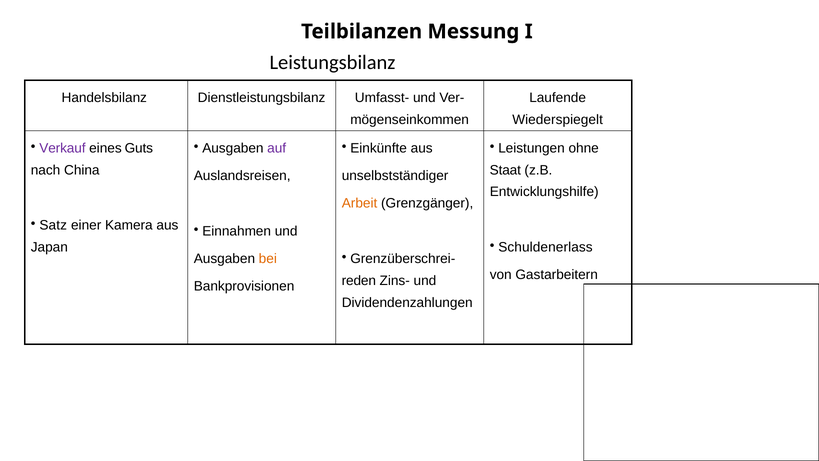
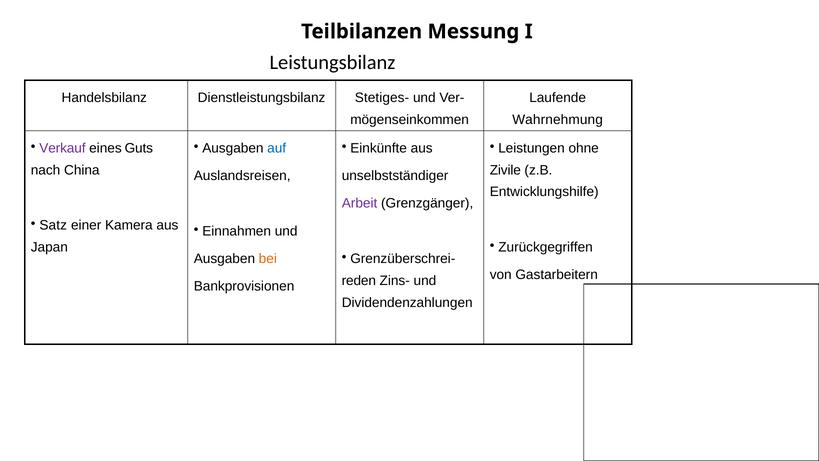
Umfasst-: Umfasst- -> Stetiges-
Wiederspiegelt: Wiederspiegelt -> Wahrnehmung
auf colour: purple -> blue
Staat: Staat -> Zivile
Arbeit colour: orange -> purple
Schuldenerlass: Schuldenerlass -> Zurückgegriffen
